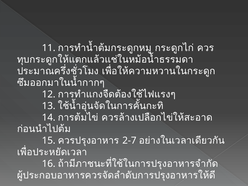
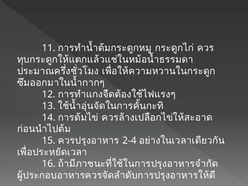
2-7: 2-7 -> 2-4
